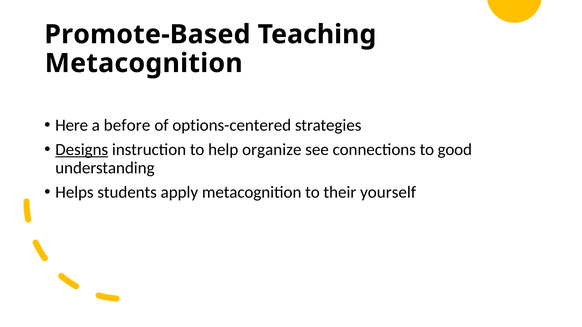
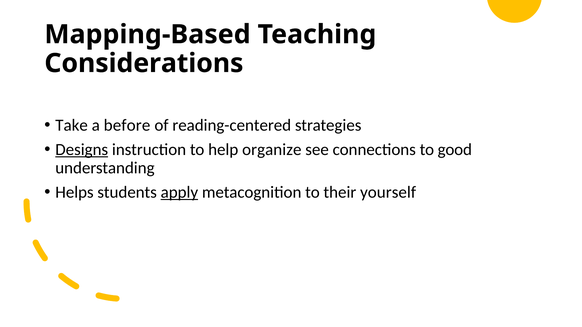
Promote-Based: Promote-Based -> Mapping-Based
Metacognition at (144, 63): Metacognition -> Considerations
Here: Here -> Take
options-centered: options-centered -> reading-centered
apply underline: none -> present
